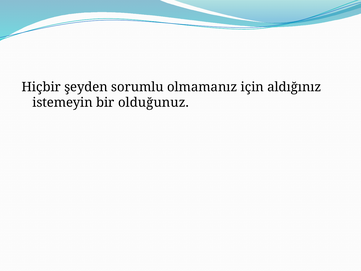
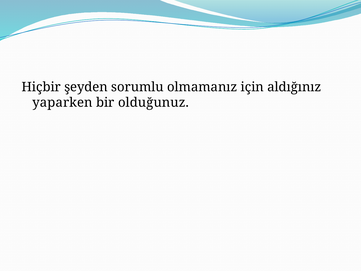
istemeyin: istemeyin -> yaparken
